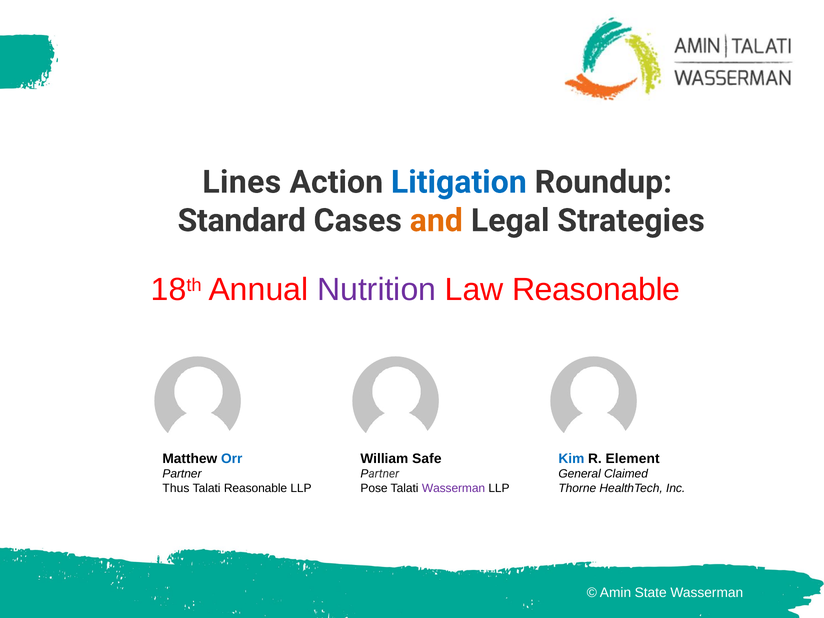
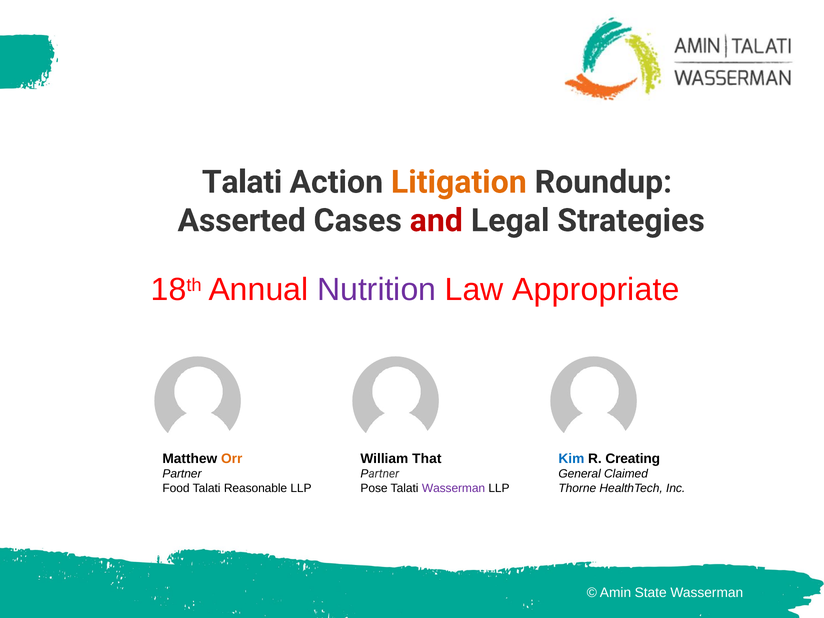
Lines at (242, 182): Lines -> Talati
Litigation colour: blue -> orange
Standard: Standard -> Asserted
and colour: orange -> red
Law Reasonable: Reasonable -> Appropriate
Orr colour: blue -> orange
Safe: Safe -> That
Element: Element -> Creating
Thus: Thus -> Food
